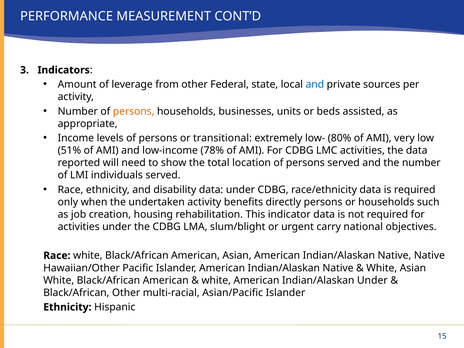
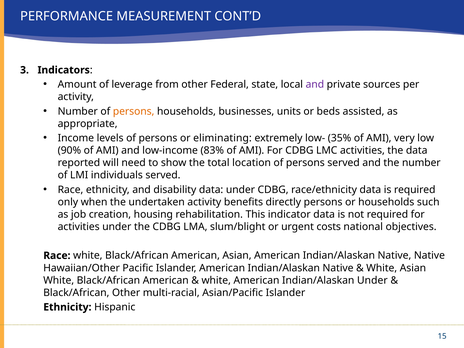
and at (315, 84) colour: blue -> purple
transitional: transitional -> eliminating
80%: 80% -> 35%
51%: 51% -> 90%
78%: 78% -> 83%
carry: carry -> costs
